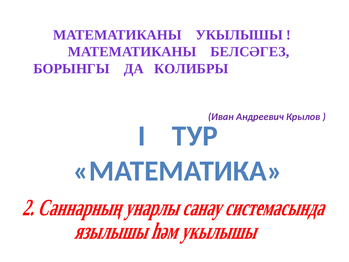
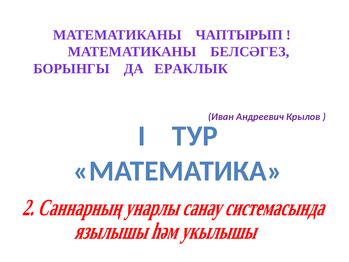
УКЫЛЫШЫ: УКЫЛЫШЫ -> ЧАПТЫРЫП
КОЛИБРЫ: КОЛИБРЫ -> ЕРАКЛЫК
